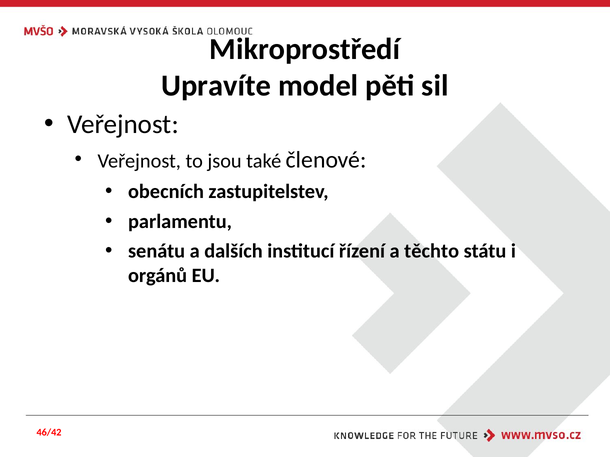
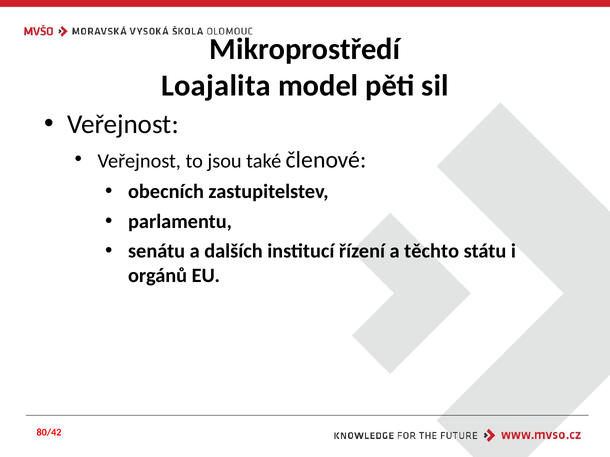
Upravíte: Upravíte -> Loajalita
46/42: 46/42 -> 80/42
